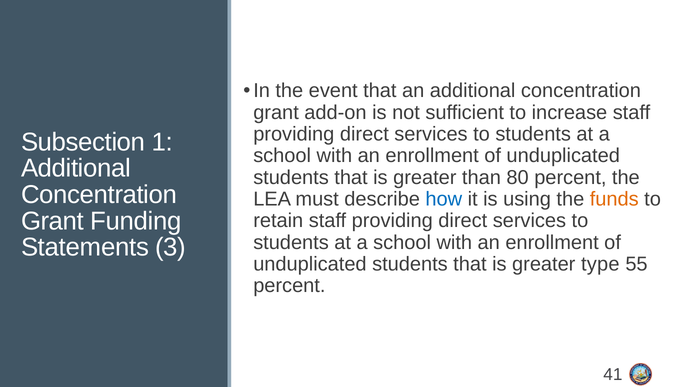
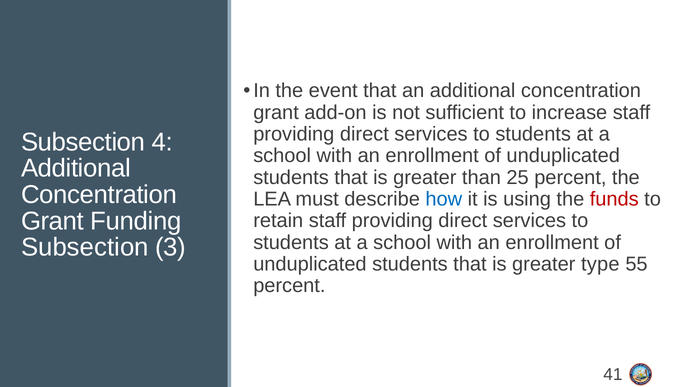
1: 1 -> 4
80: 80 -> 25
funds colour: orange -> red
Statements at (85, 247): Statements -> Subsection
